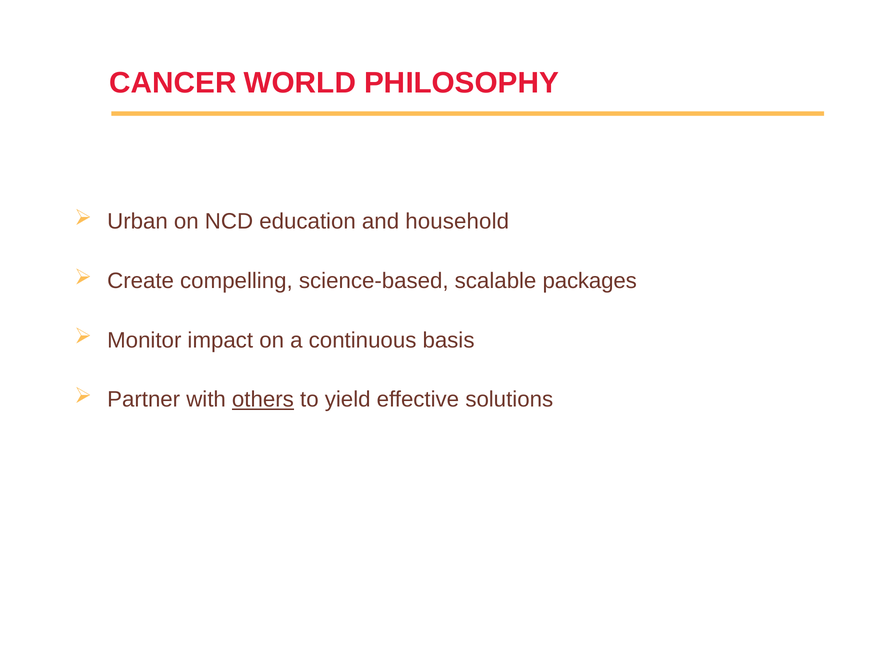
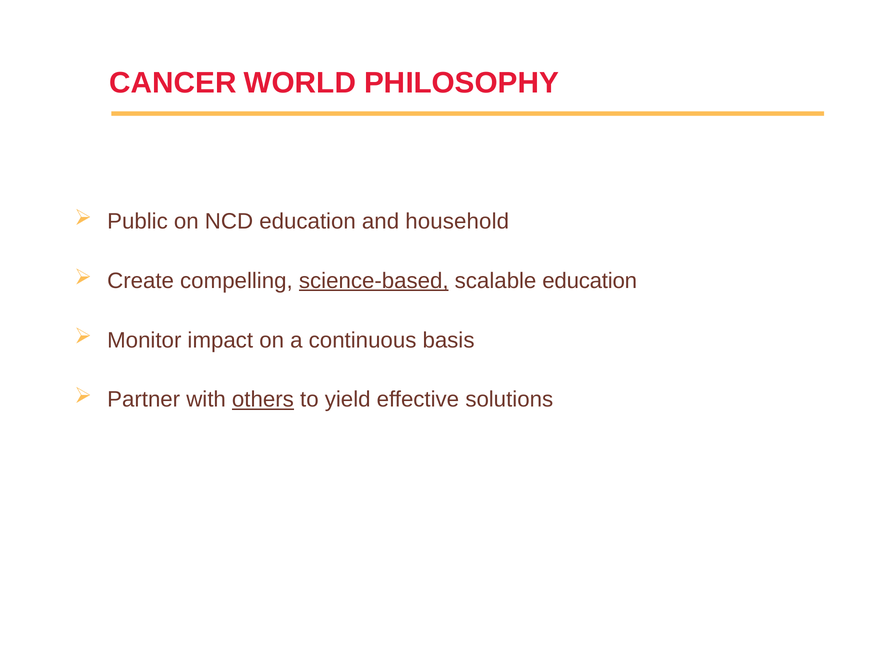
Urban: Urban -> Public
science-based underline: none -> present
scalable packages: packages -> education
